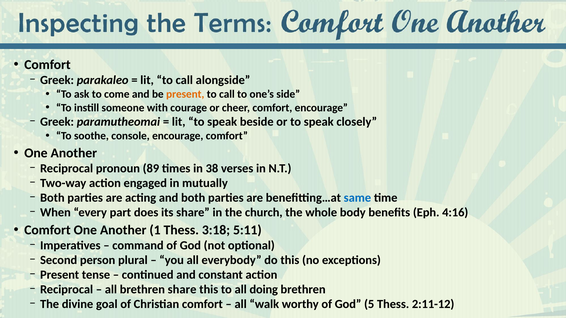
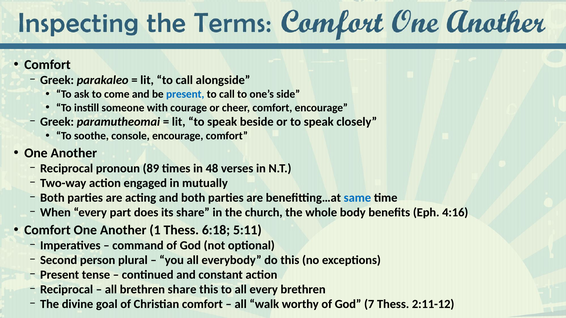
present at (185, 94) colour: orange -> blue
38: 38 -> 48
3:18: 3:18 -> 6:18
all doing: doing -> every
5: 5 -> 7
